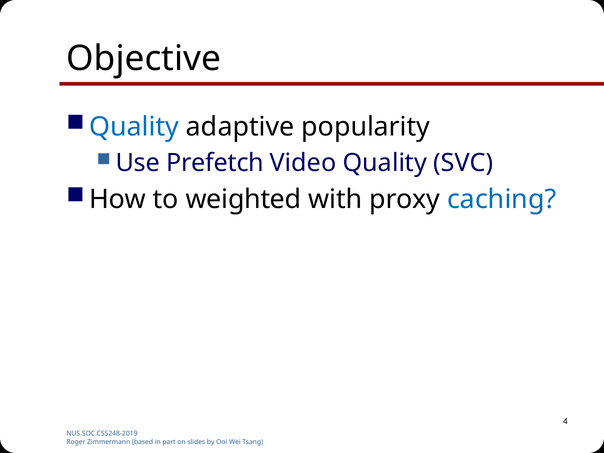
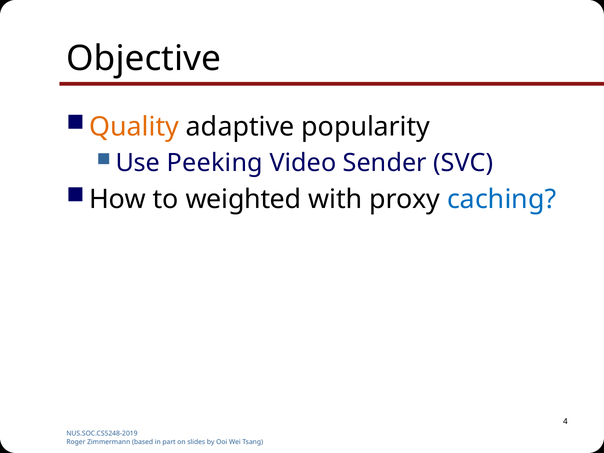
Quality at (134, 127) colour: blue -> orange
Prefetch: Prefetch -> Peeking
Video Quality: Quality -> Sender
